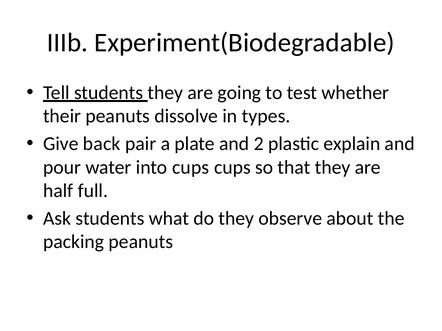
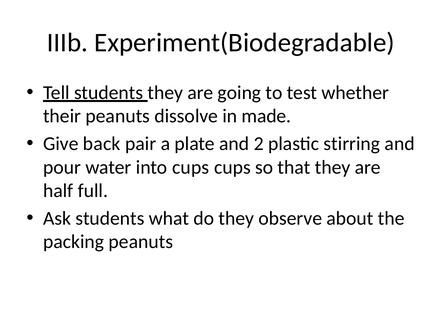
types: types -> made
explain: explain -> stirring
